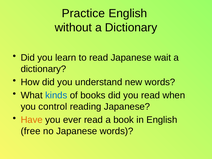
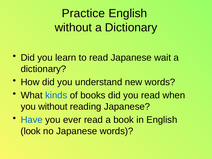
you control: control -> without
Have colour: orange -> blue
free: free -> look
